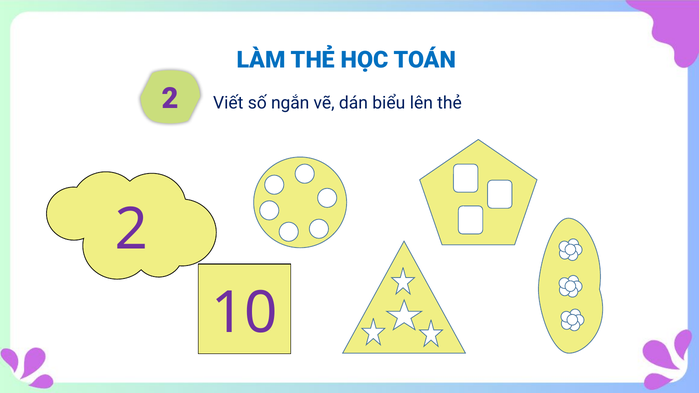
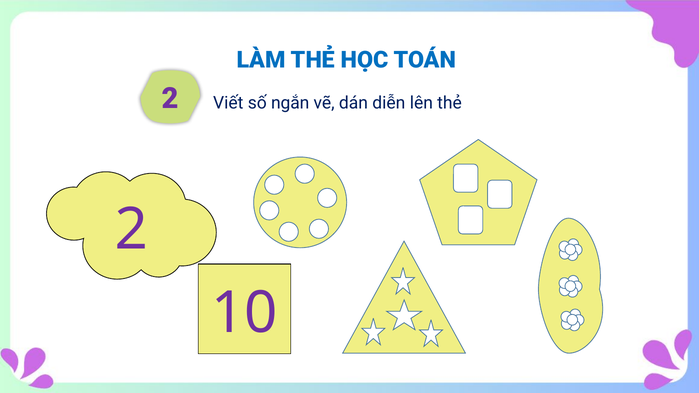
biểu: biểu -> diễn
